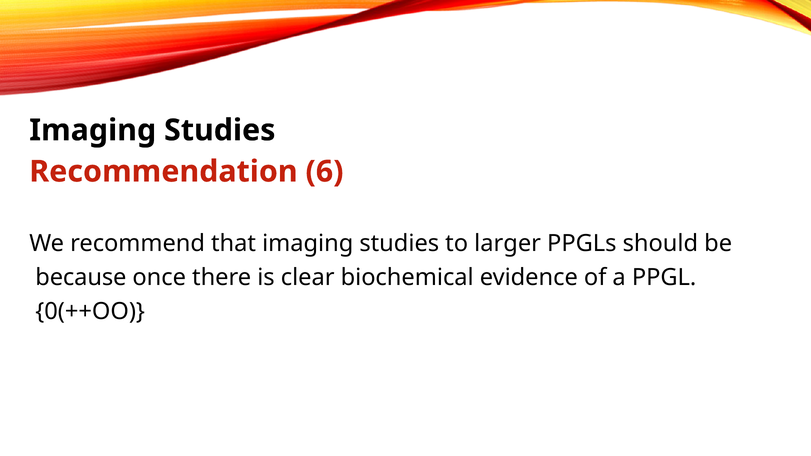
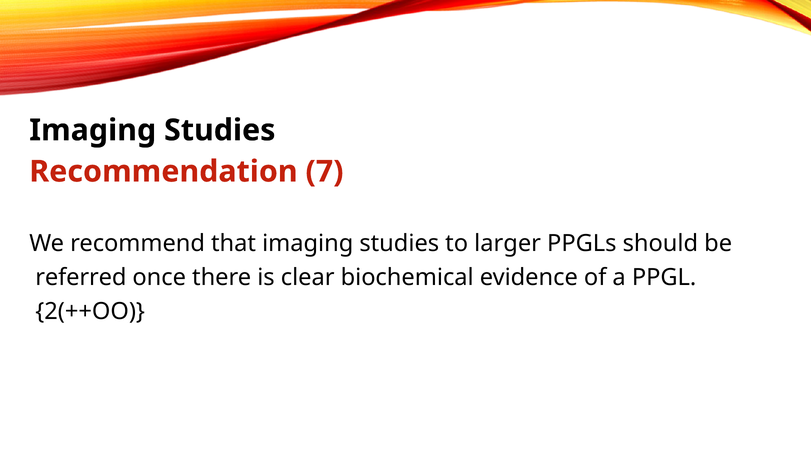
6: 6 -> 7
because: because -> referred
0(++OO: 0(++OO -> 2(++OO
